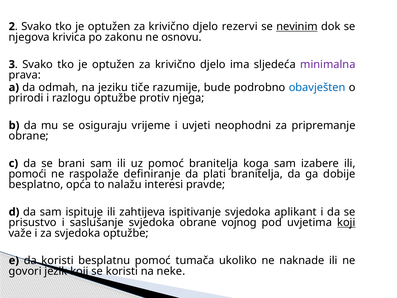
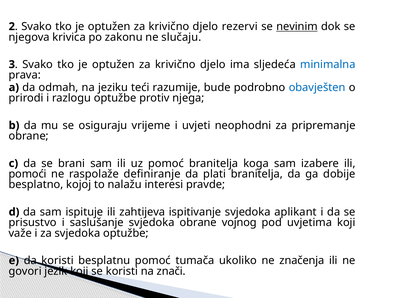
osnovu: osnovu -> slučaju
minimalna colour: purple -> blue
tiče: tiče -> teći
opća: opća -> kojoj
koji at (346, 222) underline: present -> none
naknade: naknade -> značenja
neke: neke -> znači
